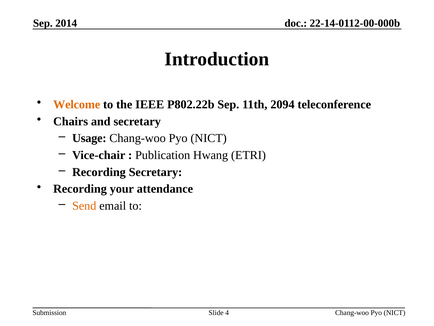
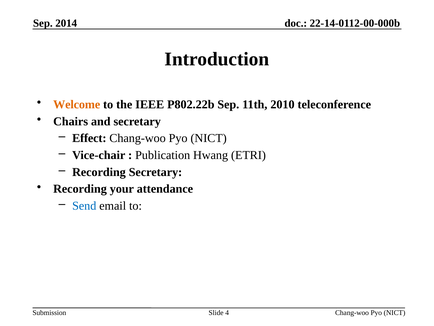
2094: 2094 -> 2010
Usage: Usage -> Effect
Send colour: orange -> blue
